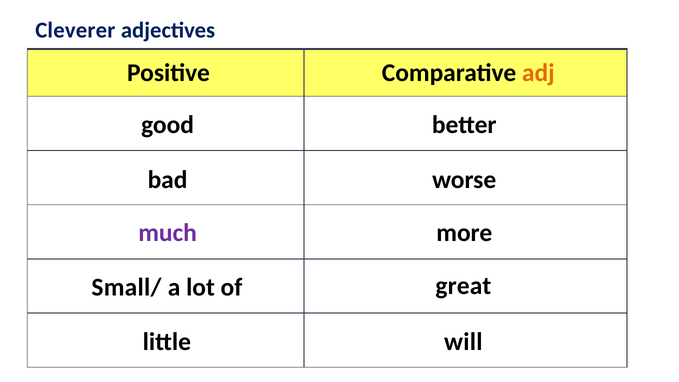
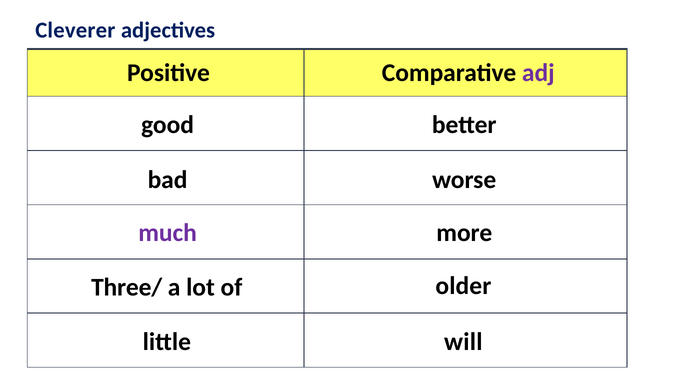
adj colour: orange -> purple
Small/: Small/ -> Three/
great: great -> older
